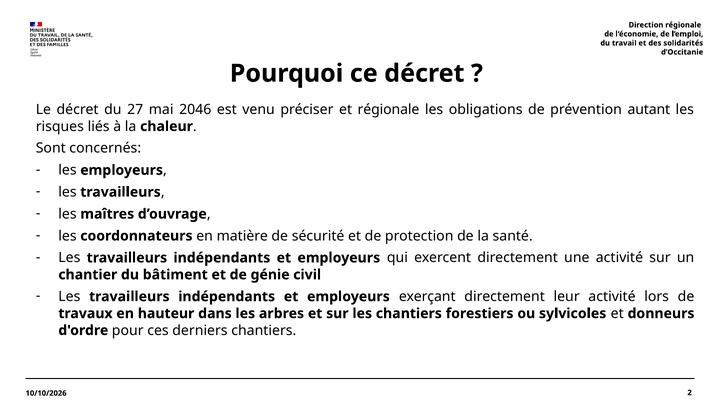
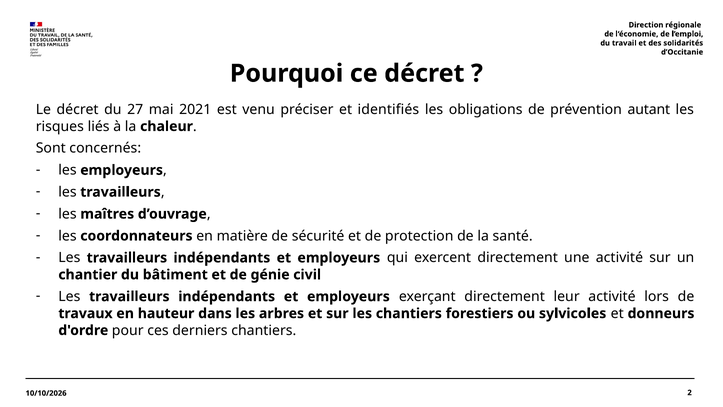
2046: 2046 -> 2021
et régionale: régionale -> identifiés
